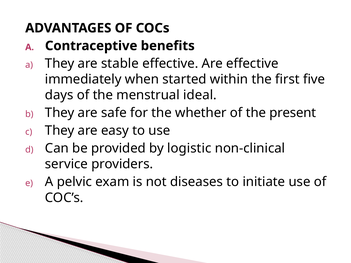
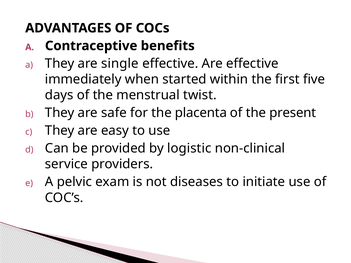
stable: stable -> single
ideal: ideal -> twist
whether: whether -> placenta
